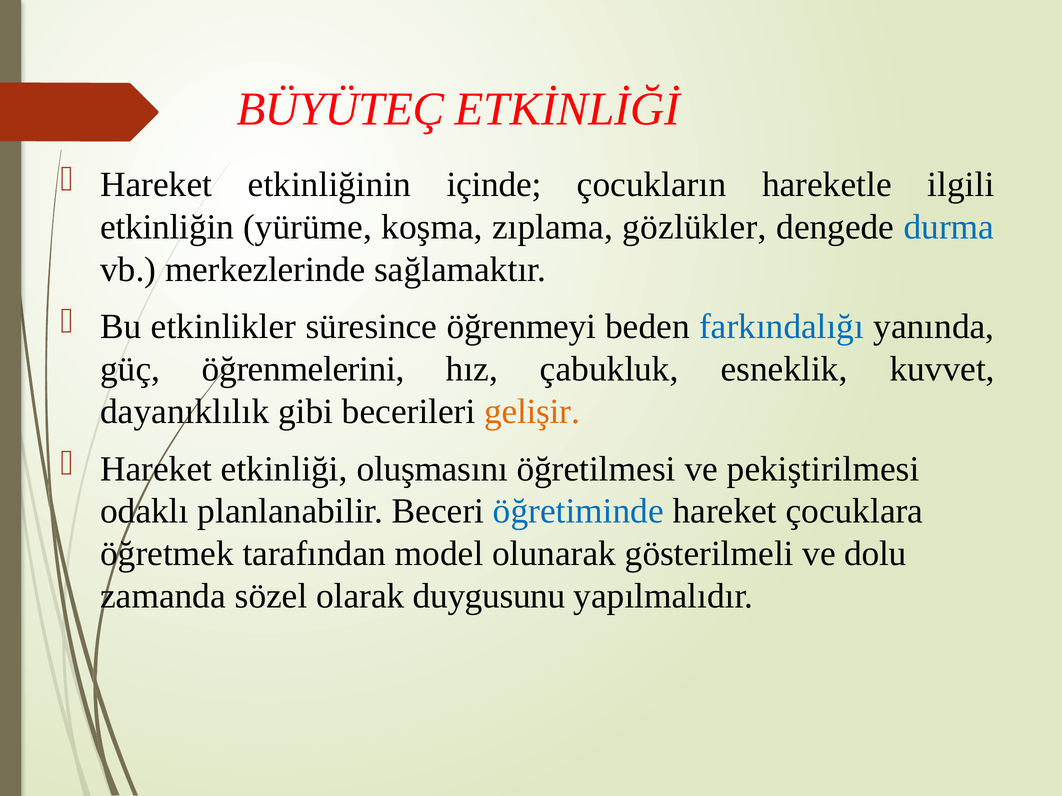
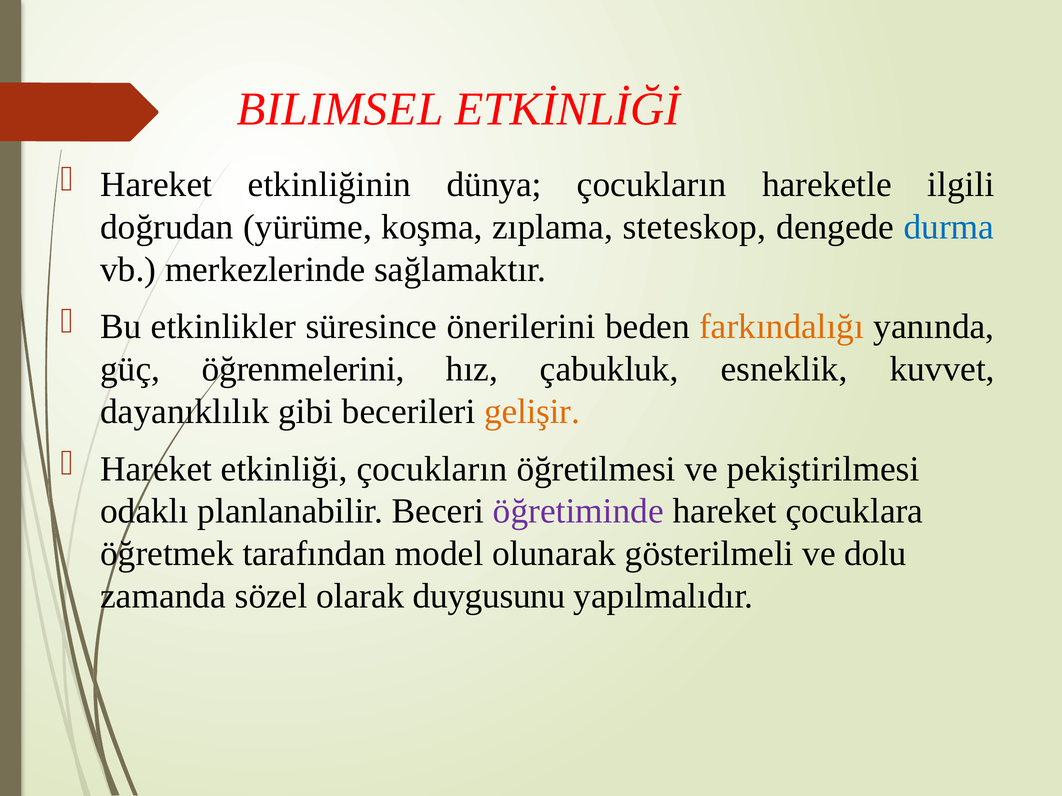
BÜYÜTEÇ: BÜYÜTEÇ -> BILIMSEL
içinde: içinde -> dünya
etkinliğin: etkinliğin -> doğrudan
gözlükler: gözlükler -> steteskop
öğrenmeyi: öğrenmeyi -> önerilerini
farkındalığı colour: blue -> orange
etkinliği oluşmasını: oluşmasını -> çocukların
öğretiminde colour: blue -> purple
